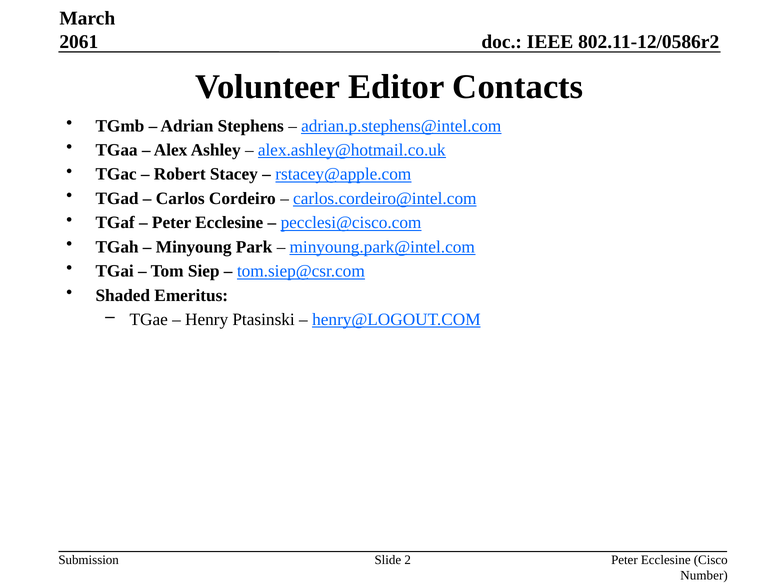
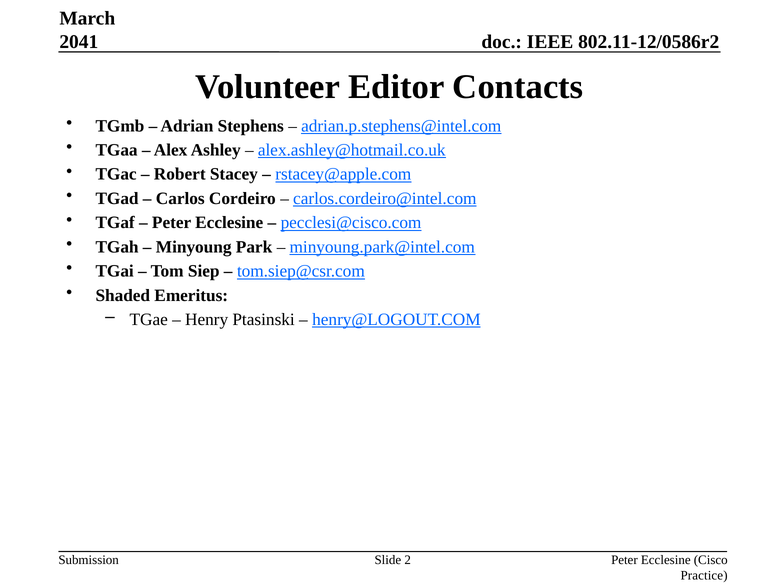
2061: 2061 -> 2041
Number: Number -> Practice
